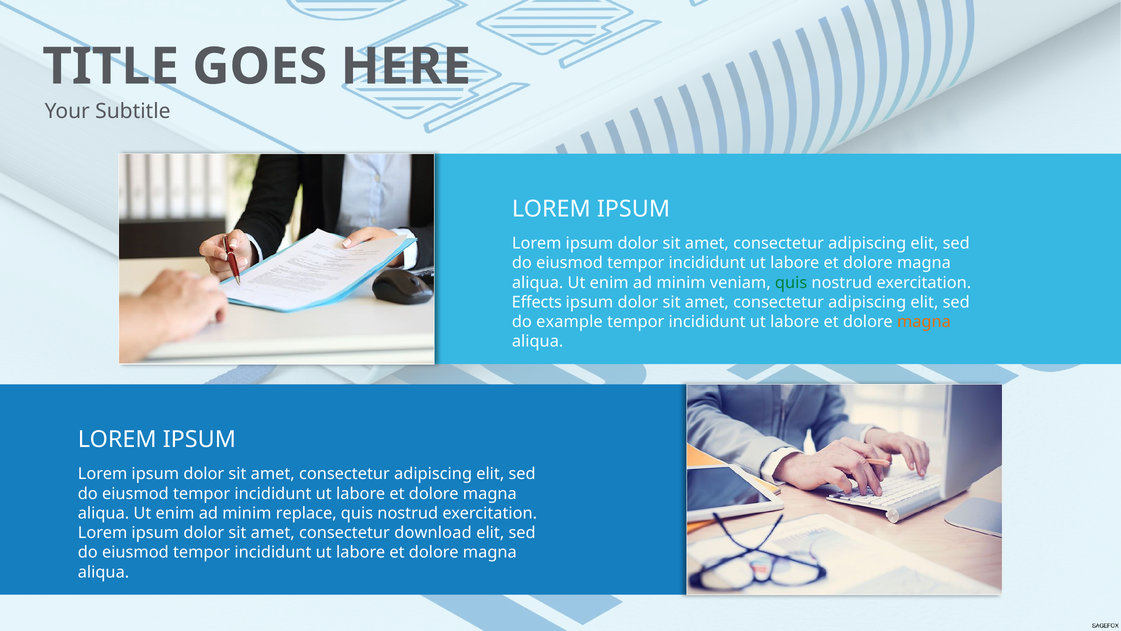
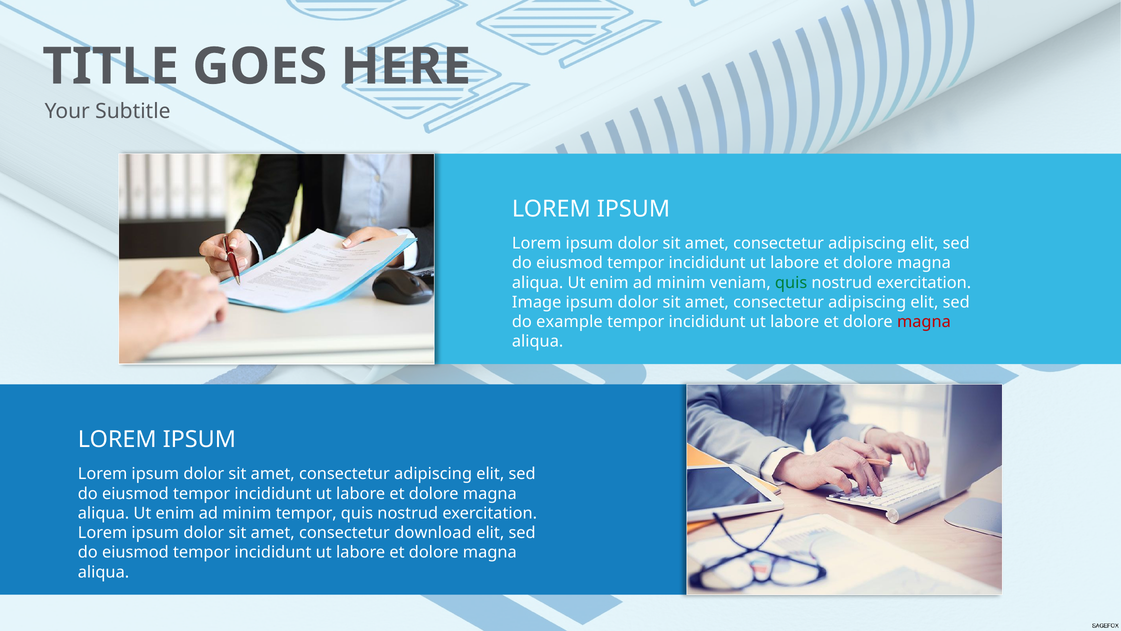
Effects: Effects -> Image
magna at (924, 322) colour: orange -> red
minim replace: replace -> tempor
